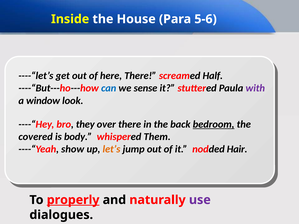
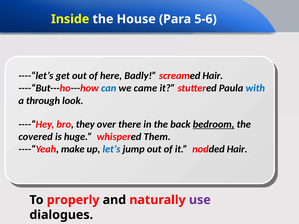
here There: There -> Badly
screamed Half: Half -> Hair
sense: sense -> came
with colour: purple -> blue
window: window -> through
body: body -> huge
show: show -> make
let’s colour: orange -> blue
properly underline: present -> none
